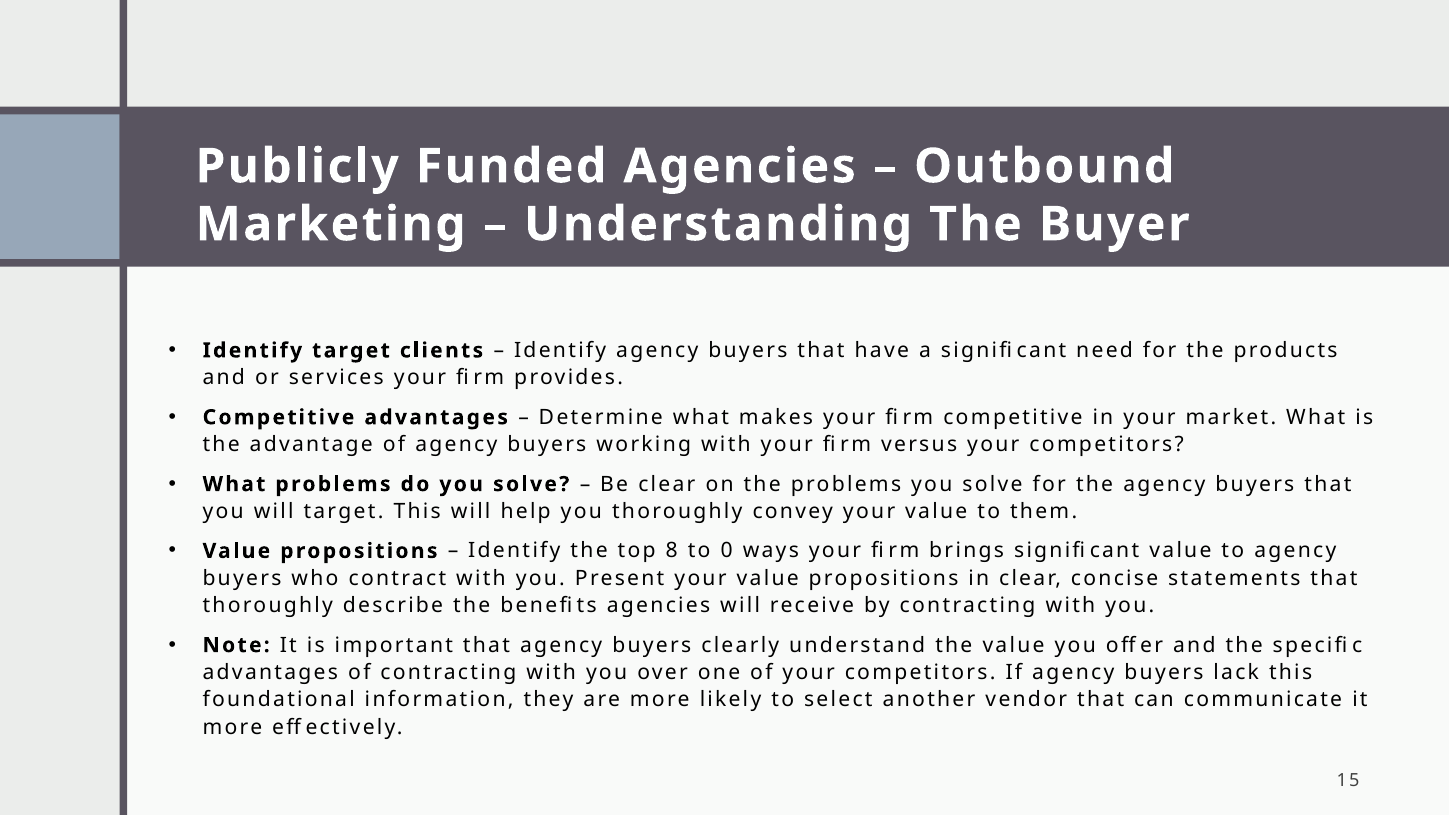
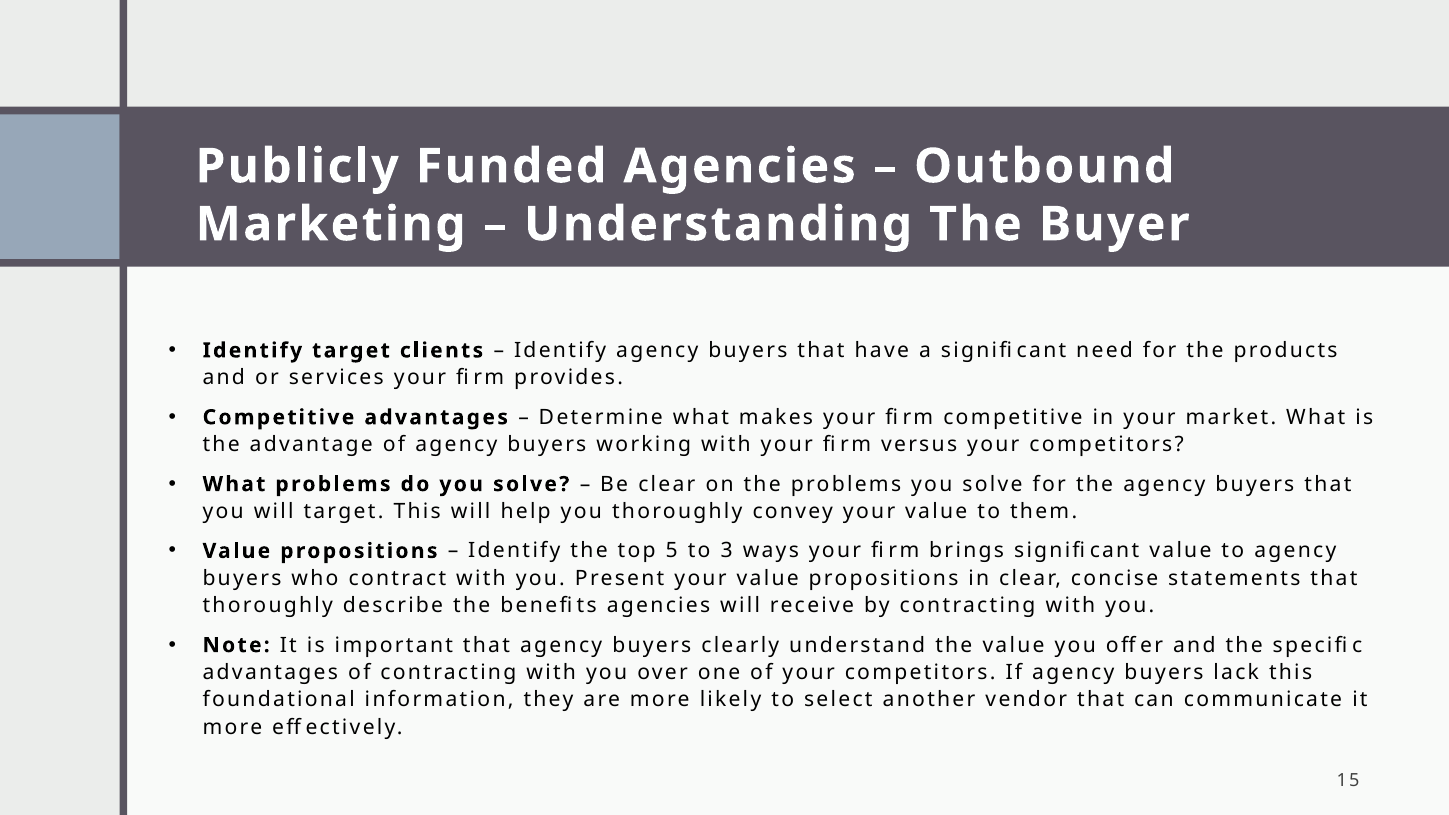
8: 8 -> 5
0: 0 -> 3
